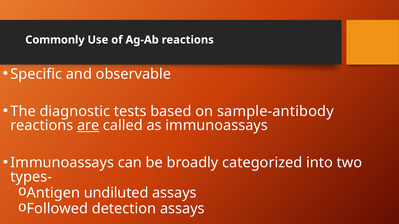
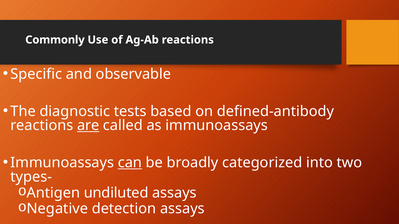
sample-antibody: sample-antibody -> defined-antibody
can underline: none -> present
Followed: Followed -> Negative
